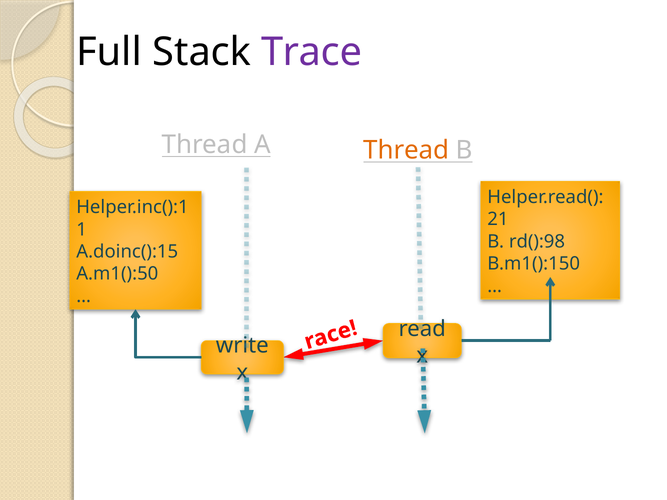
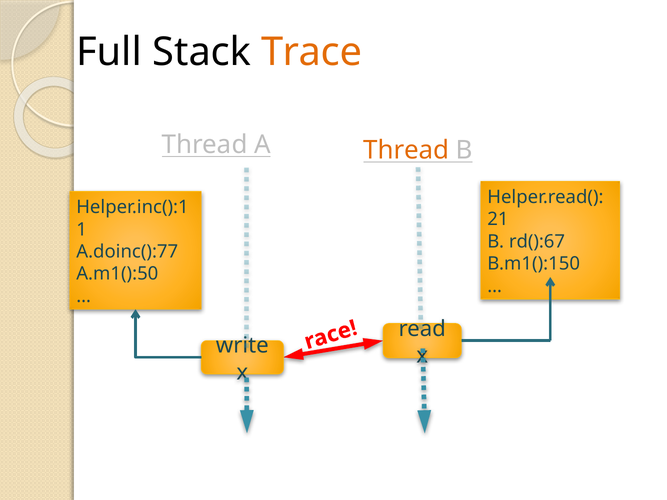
Trace colour: purple -> orange
rd():98: rd():98 -> rd():67
A.doinc():15: A.doinc():15 -> A.doinc():77
